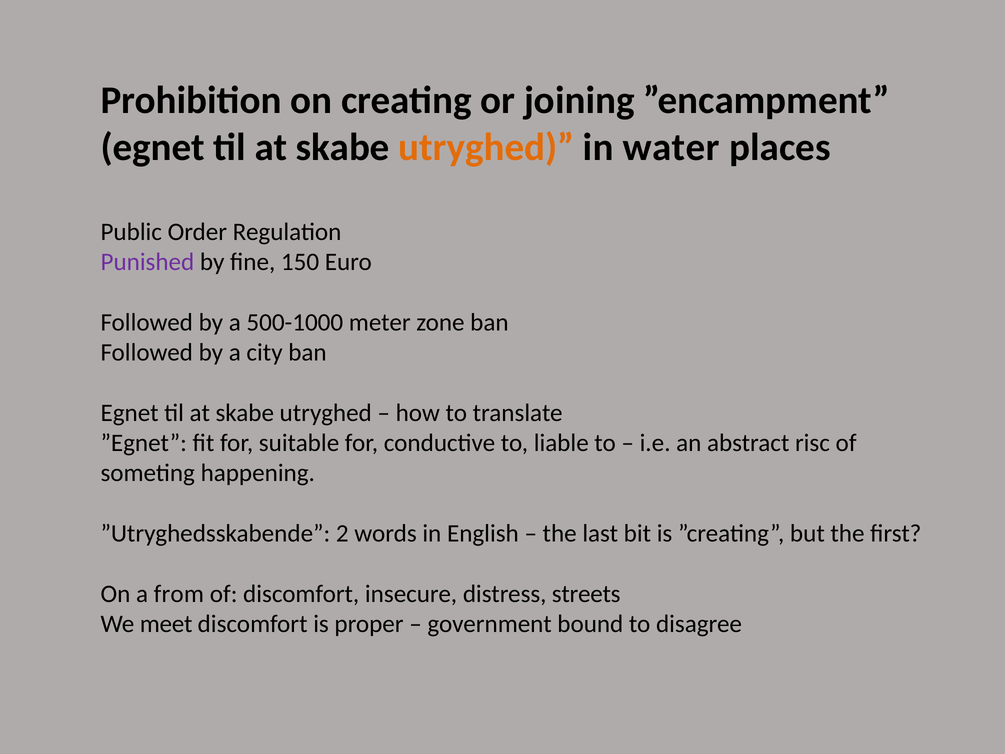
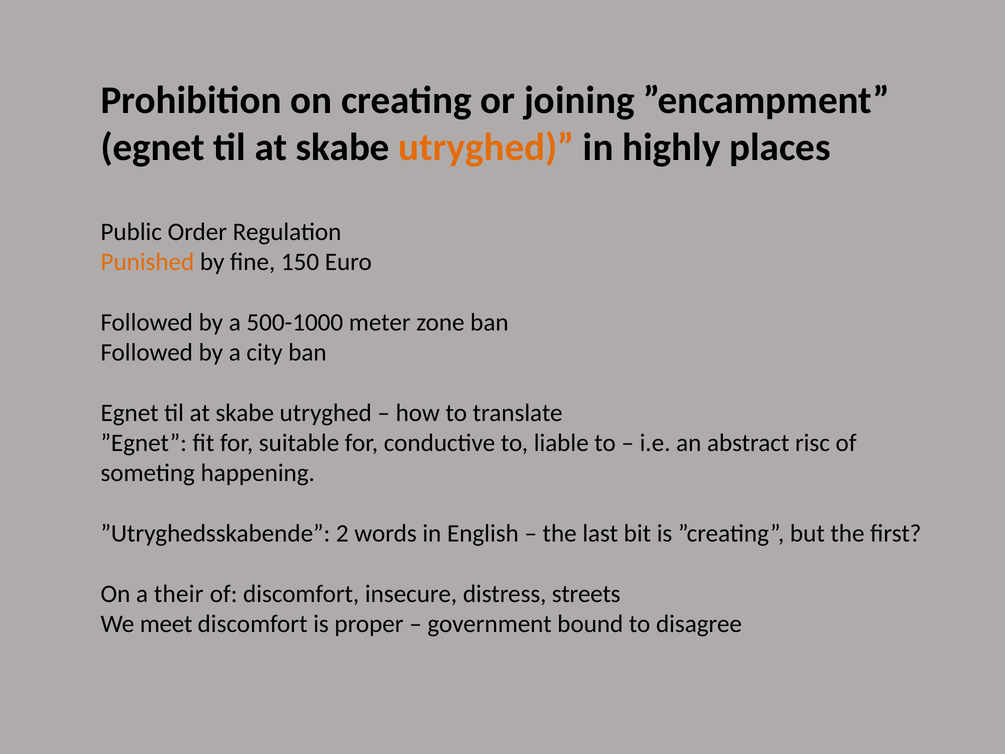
water: water -> highly
Punished colour: purple -> orange
from: from -> their
